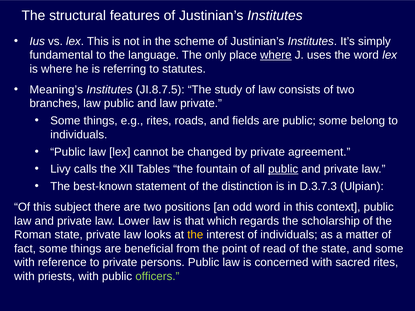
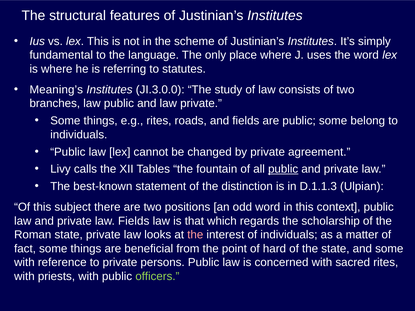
where at (276, 55) underline: present -> none
JI.8.7.5: JI.8.7.5 -> JI.3.0.0
D.3.7.3: D.3.7.3 -> D.1.1.3
law Lower: Lower -> Fields
the at (195, 235) colour: yellow -> pink
read: read -> hard
